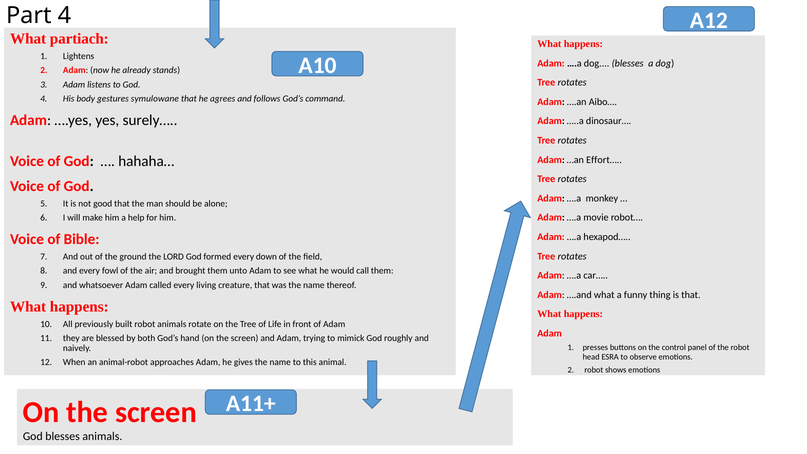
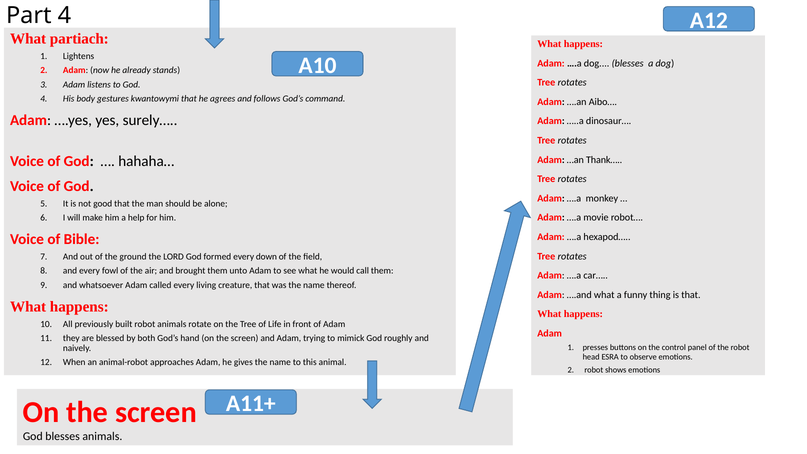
symulowane: symulowane -> kwantowymi
Effort…: Effort… -> Thank…
